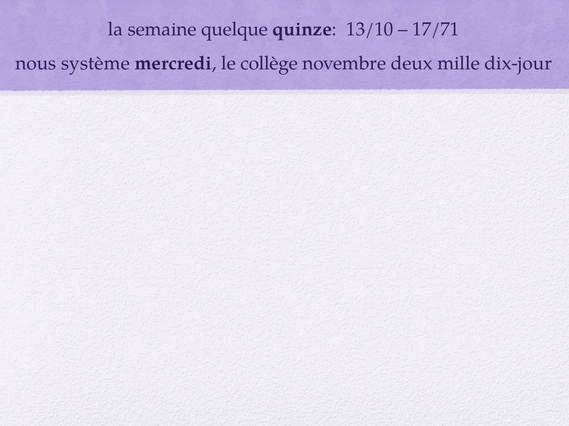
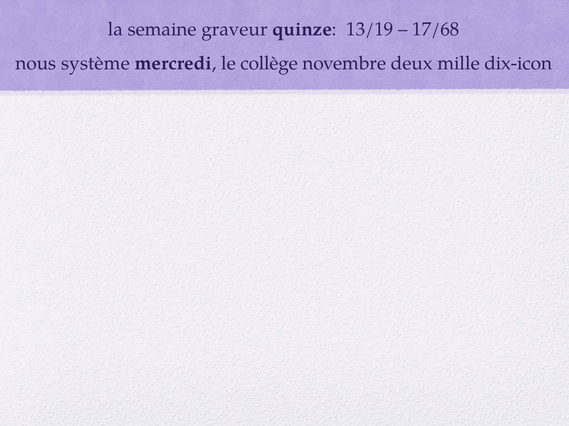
quelque: quelque -> graveur
13/10: 13/10 -> 13/19
17/71: 17/71 -> 17/68
dix-jour: dix-jour -> dix-icon
